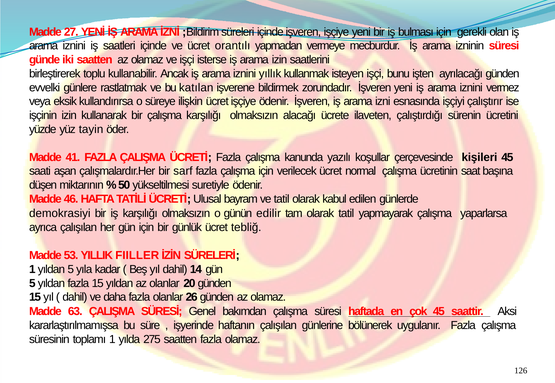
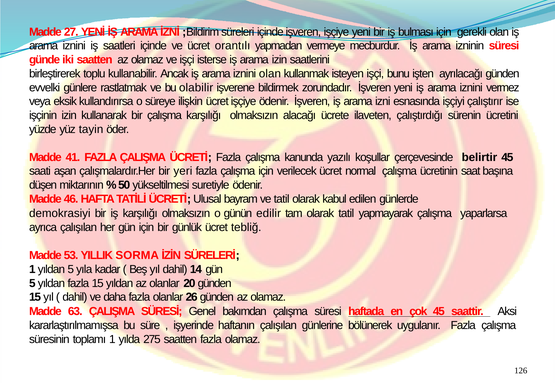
iznini yıllık: yıllık -> olan
katılan: katılan -> olabilir
kişileri: kişileri -> belirtir
sarf: sarf -> yeri
FIILLER: FIILLER -> SORMA
